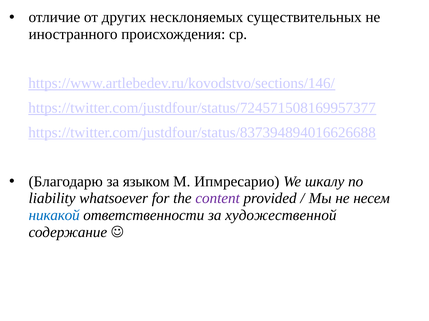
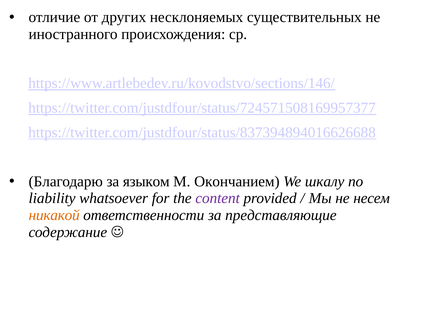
Ипмресарио: Ипмресарио -> Окончанием
никакой colour: blue -> orange
художественной: художественной -> представляющие
